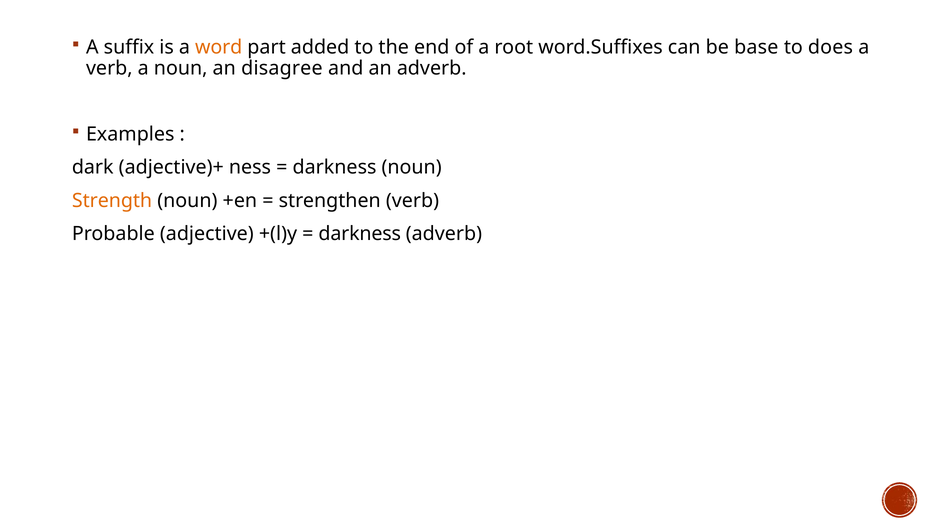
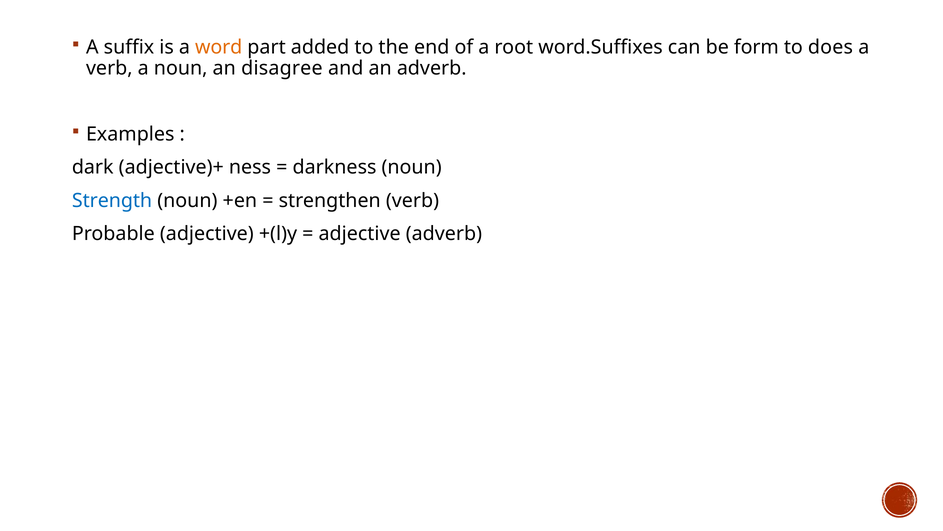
base: base -> form
Strength colour: orange -> blue
darkness at (360, 233): darkness -> adjective
